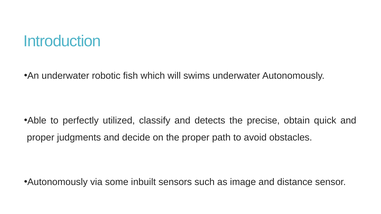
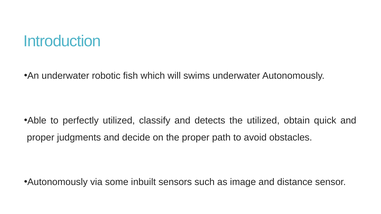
the precise: precise -> utilized
